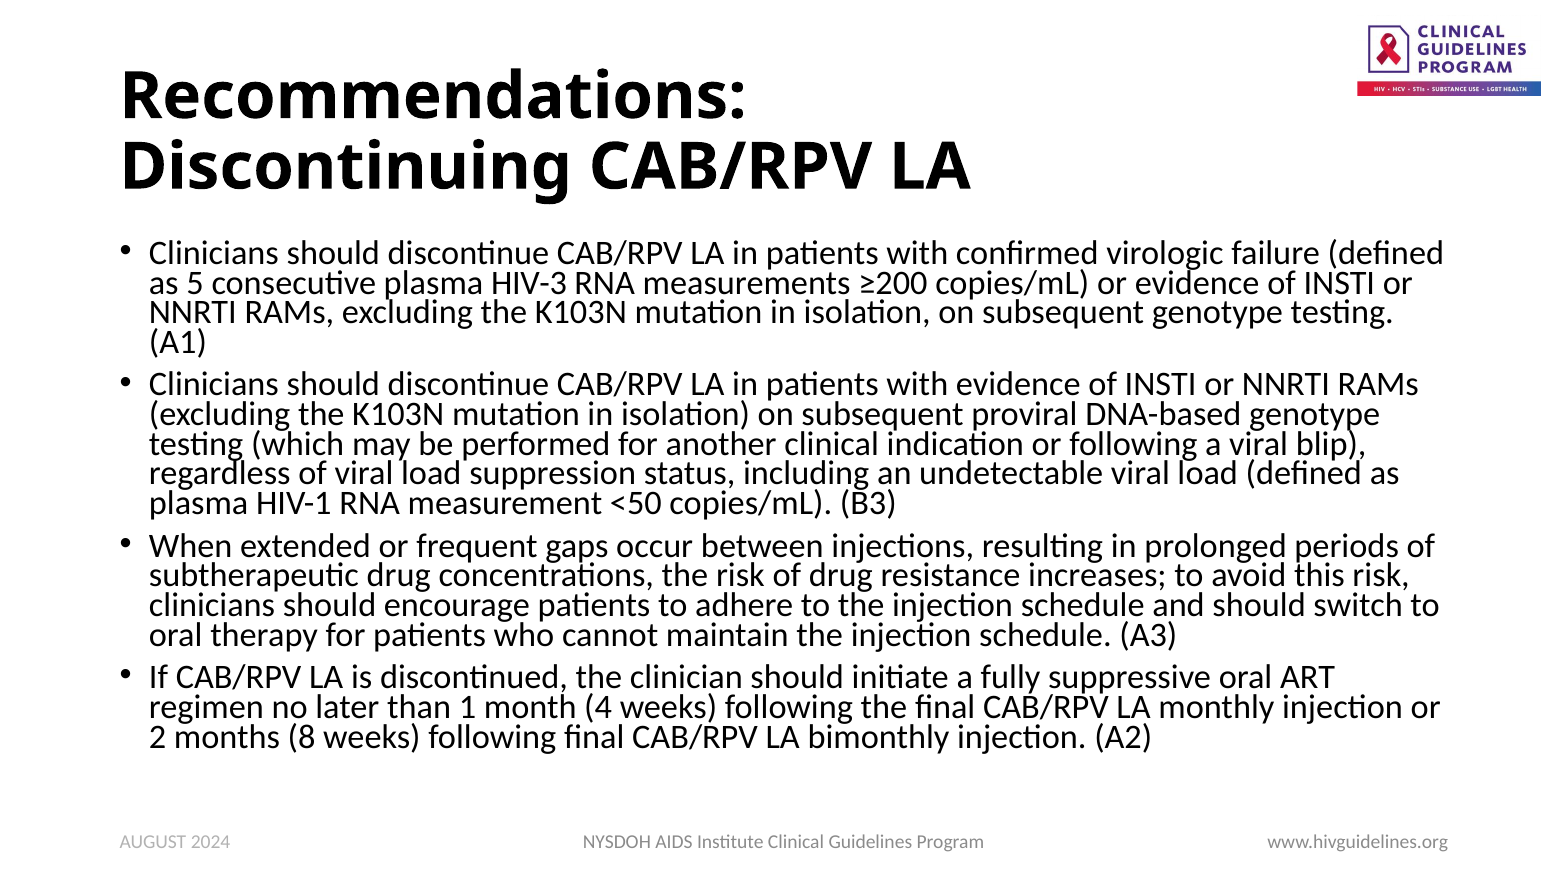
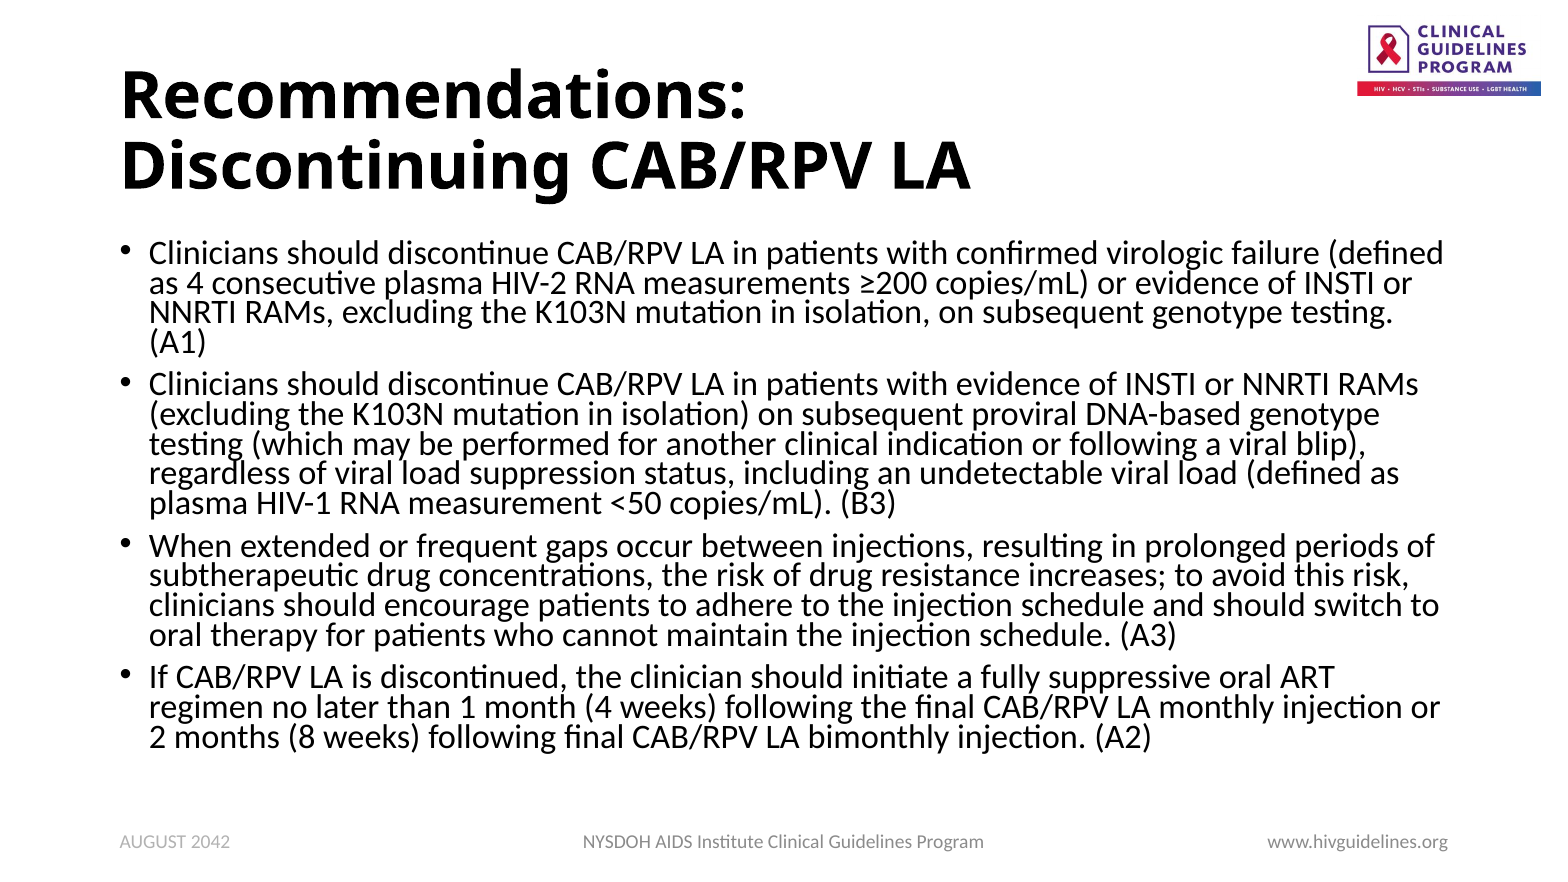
as 5: 5 -> 4
HIV-3: HIV-3 -> HIV-2
2024: 2024 -> 2042
